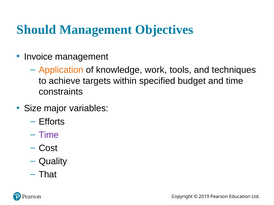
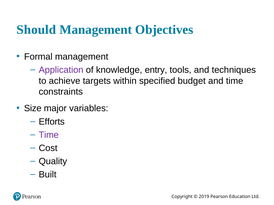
Invoice: Invoice -> Formal
Application colour: orange -> purple
work: work -> entry
That: That -> Built
